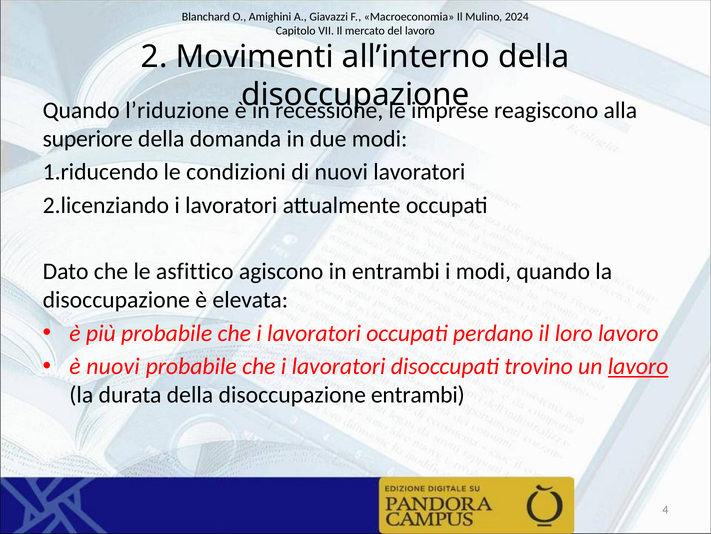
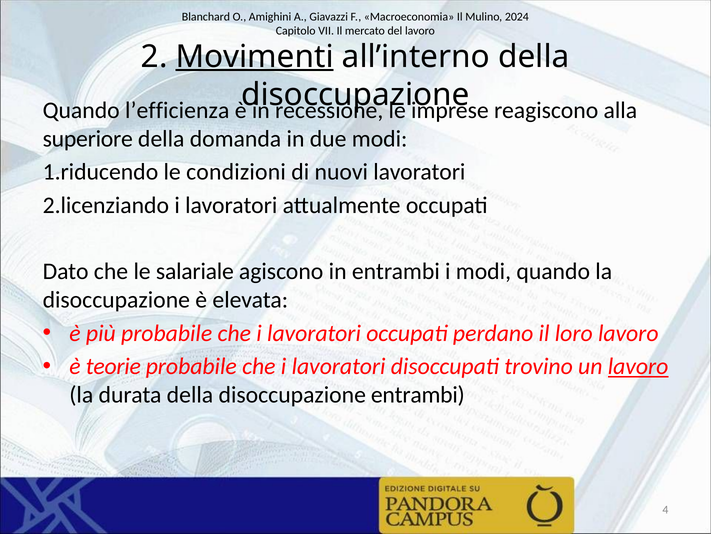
Movimenti underline: none -> present
l’riduzione: l’riduzione -> l’efficienza
asfittico: asfittico -> salariale
è nuovi: nuovi -> teorie
